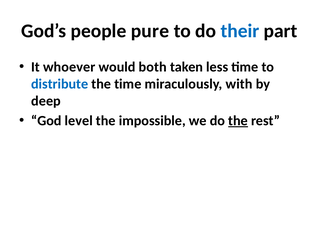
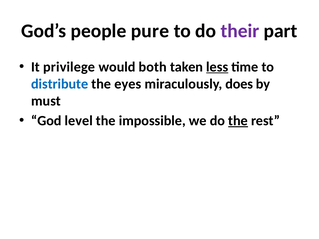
their colour: blue -> purple
whoever: whoever -> privilege
less underline: none -> present
the time: time -> eyes
with: with -> does
deep: deep -> must
